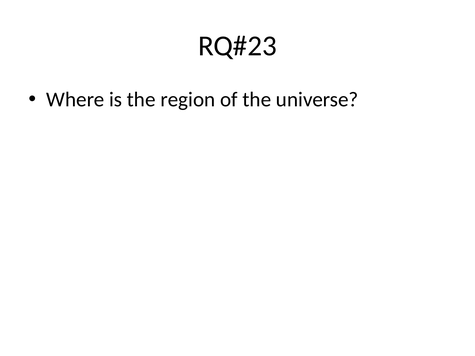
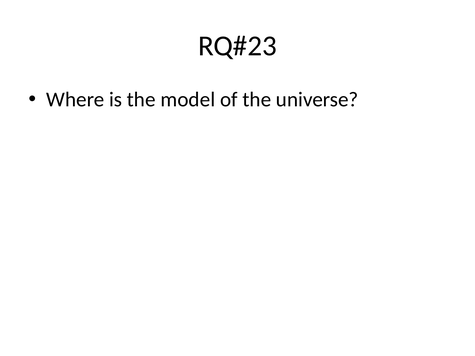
region: region -> model
